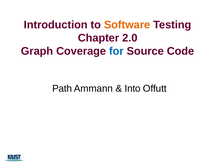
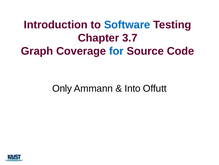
Software colour: orange -> blue
2.0: 2.0 -> 3.7
Path: Path -> Only
